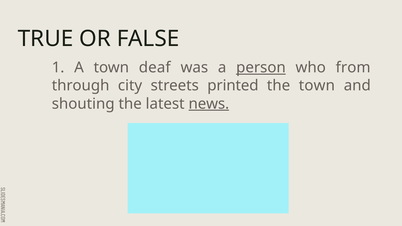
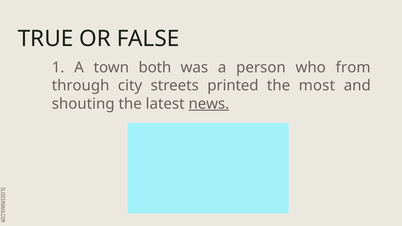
deaf: deaf -> both
person underline: present -> none
the town: town -> most
